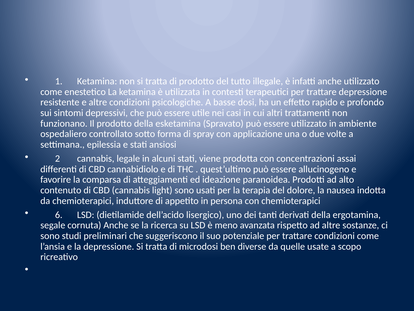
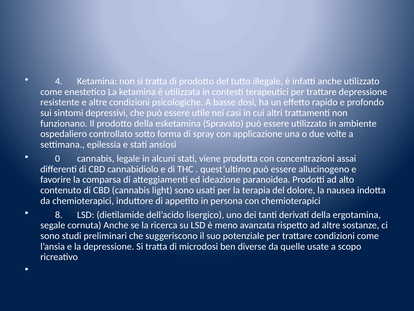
1: 1 -> 4
2: 2 -> 0
6: 6 -> 8
